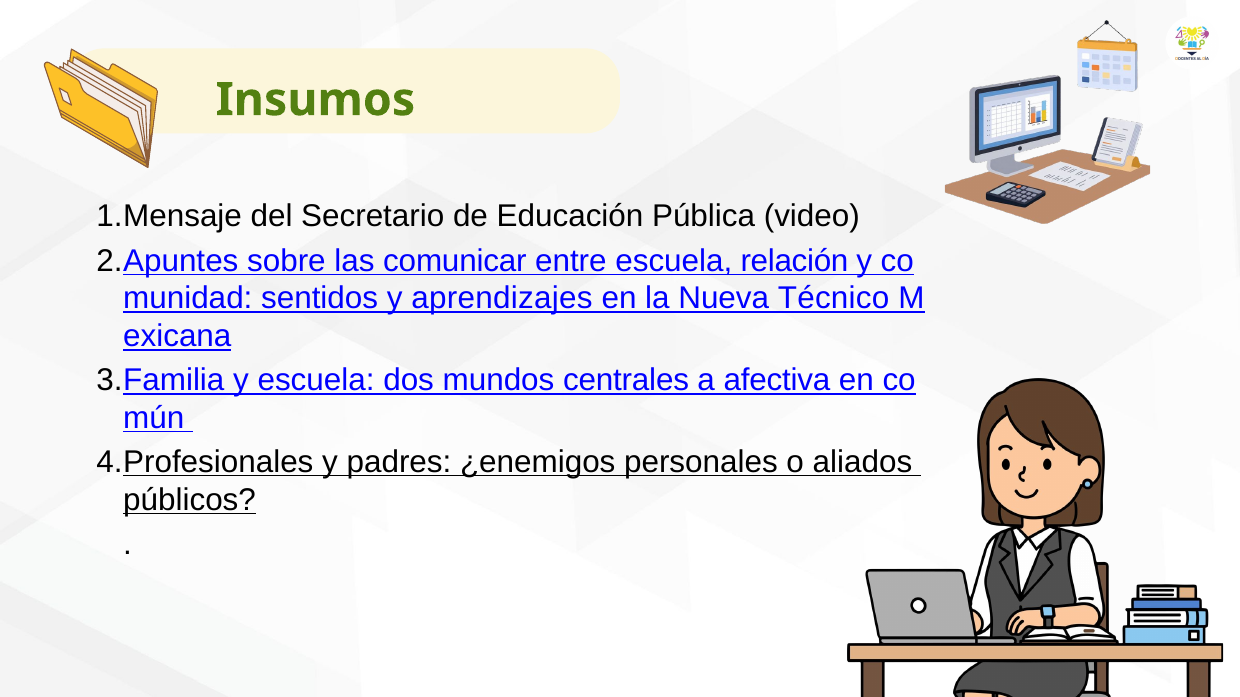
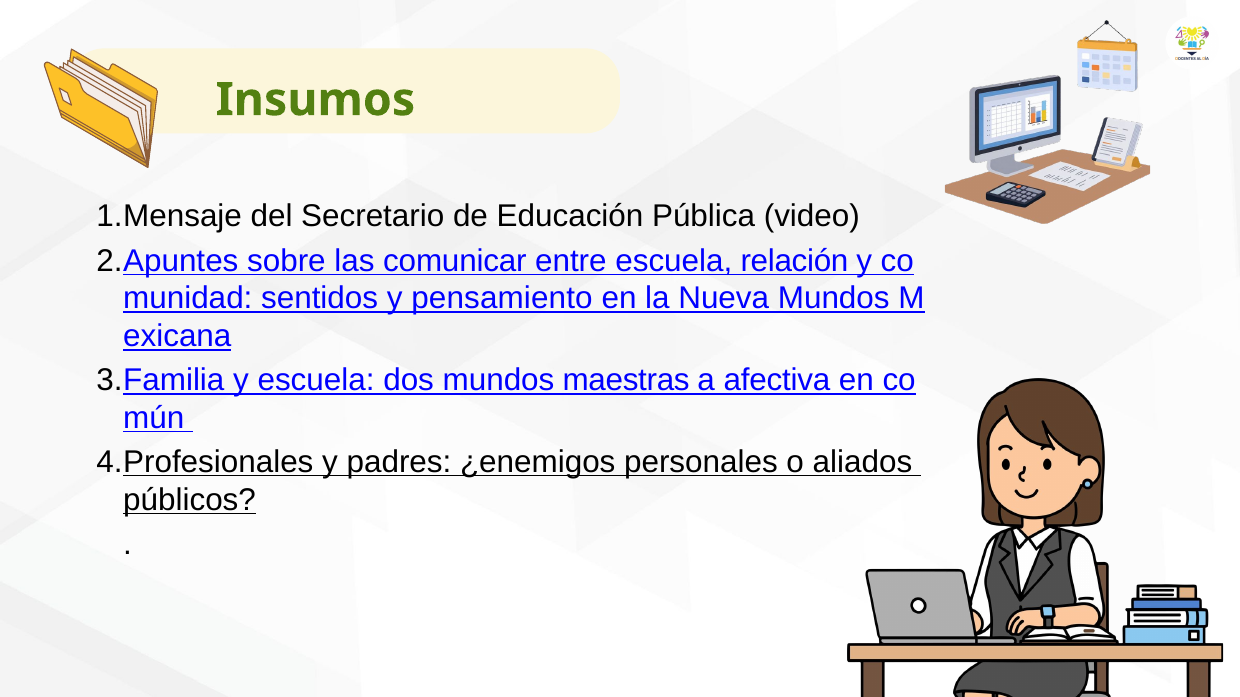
aprendizajes: aprendizajes -> pensamiento
Nueva Técnico: Técnico -> Mundos
centrales: centrales -> maestras
